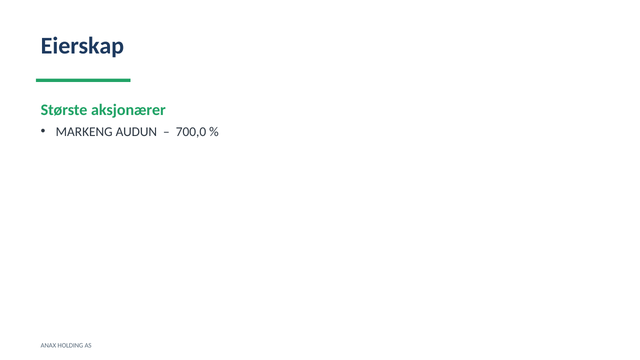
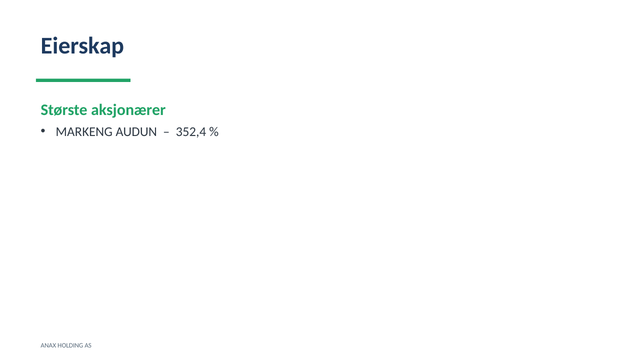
700,0: 700,0 -> 352,4
